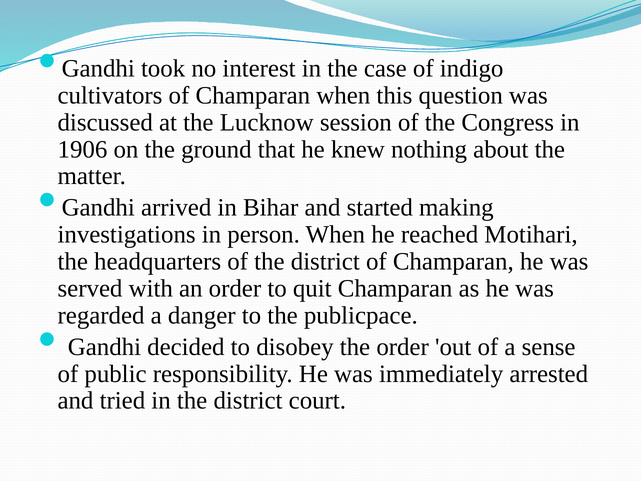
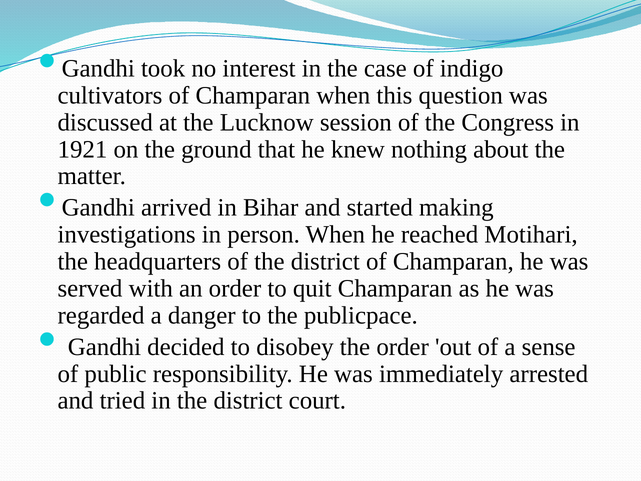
1906: 1906 -> 1921
